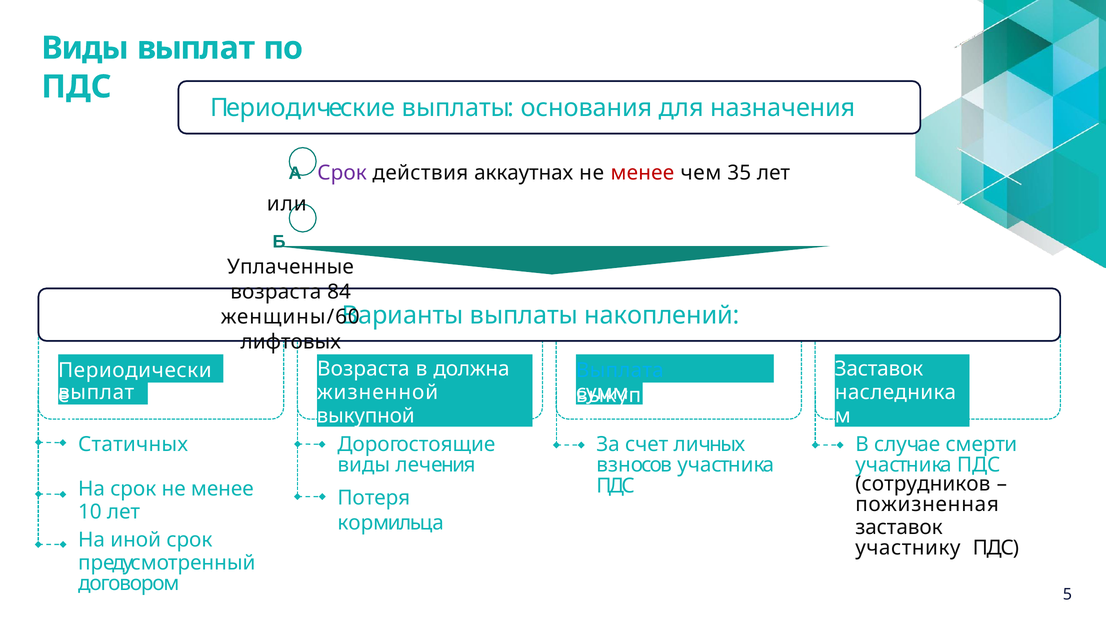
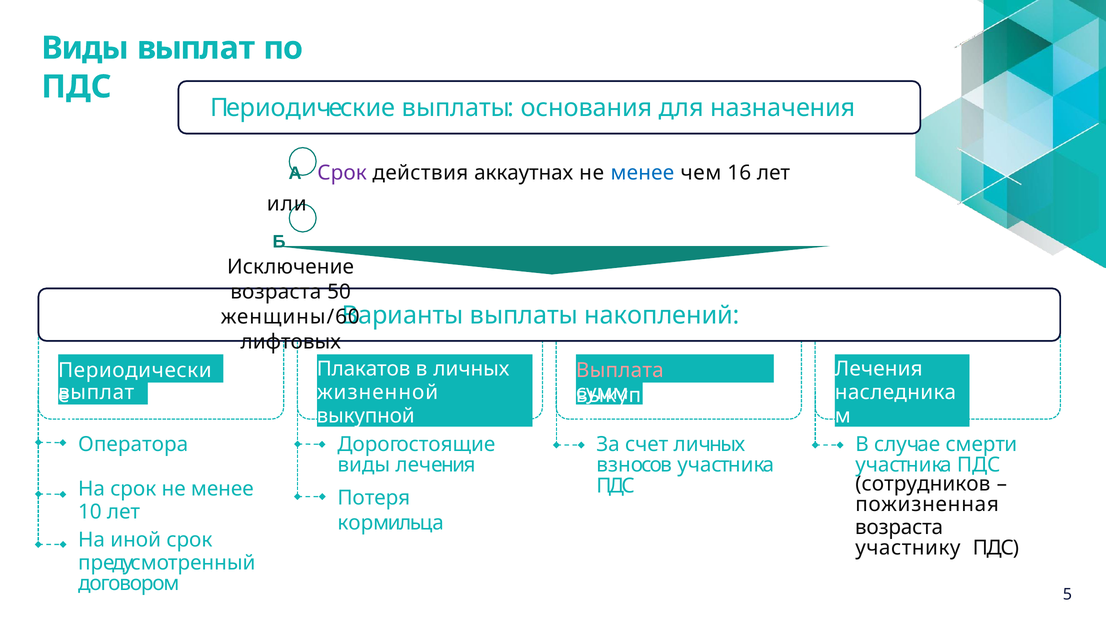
менее at (642, 173) colour: red -> blue
35: 35 -> 16
Уплаченные: Уплаченные -> Исключение
84: 84 -> 50
Возраста at (363, 369): Возраста -> Плакатов
в должна: должна -> личных
Заставок at (879, 369): Заставок -> Лечения
Выплата colour: light blue -> pink
Статичных: Статичных -> Оператора
заставок at (899, 527): заставок -> возраста
